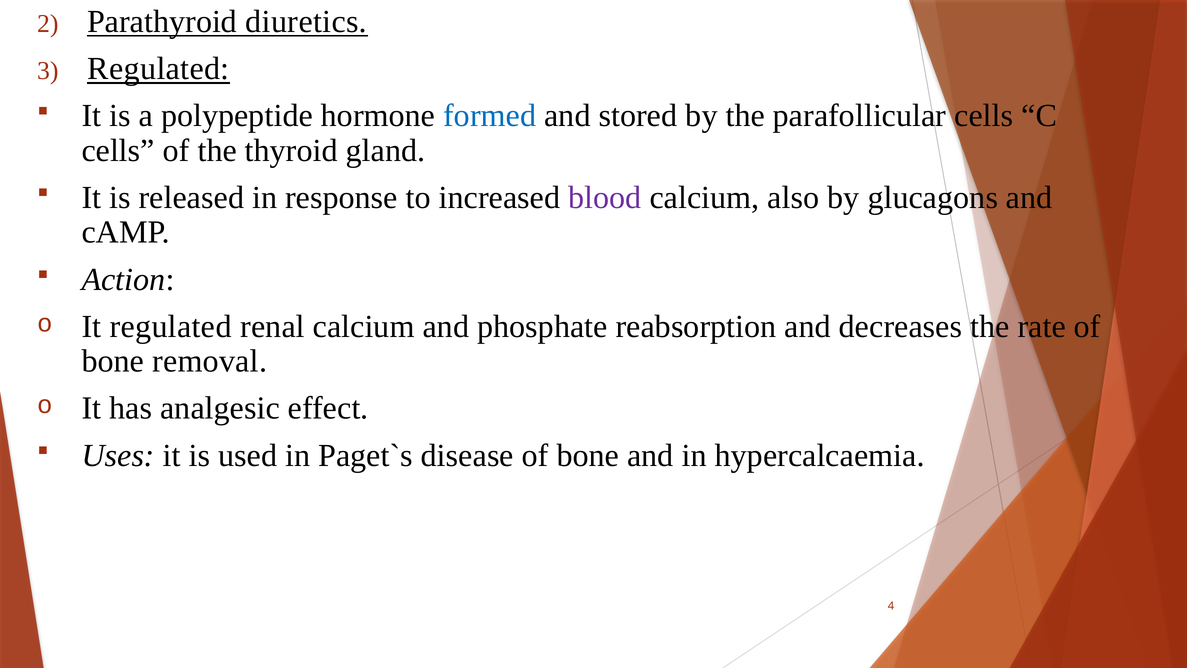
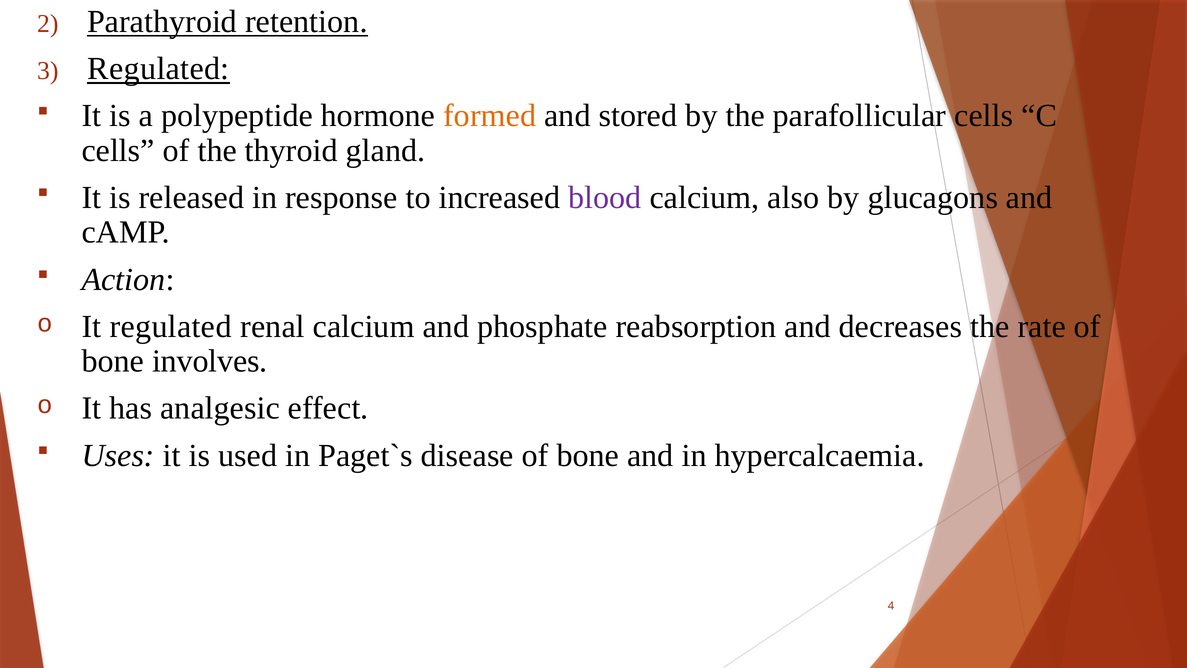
diuretics: diuretics -> retention
formed colour: blue -> orange
removal: removal -> involves
